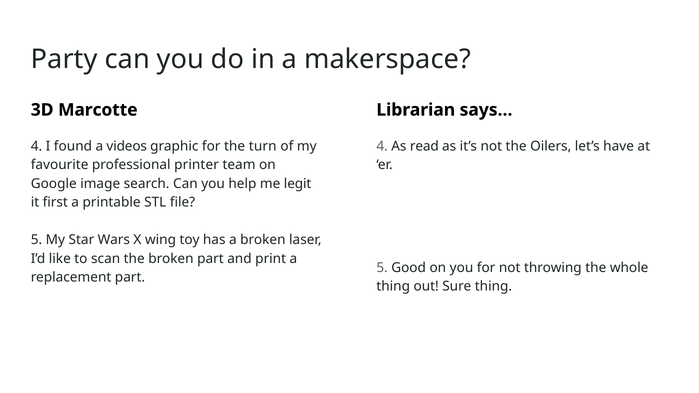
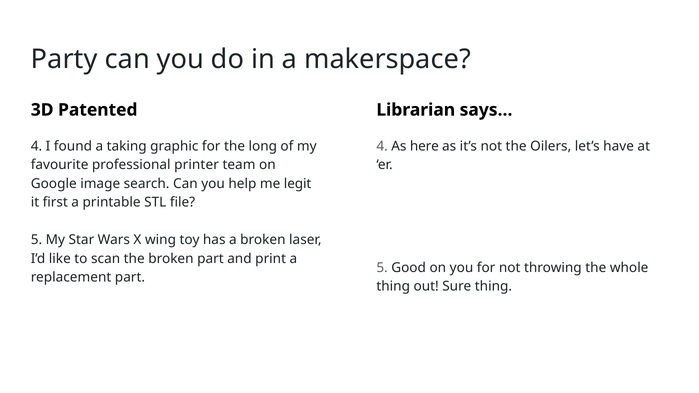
Marcotte: Marcotte -> Patented
videos: videos -> taking
turn: turn -> long
read: read -> here
